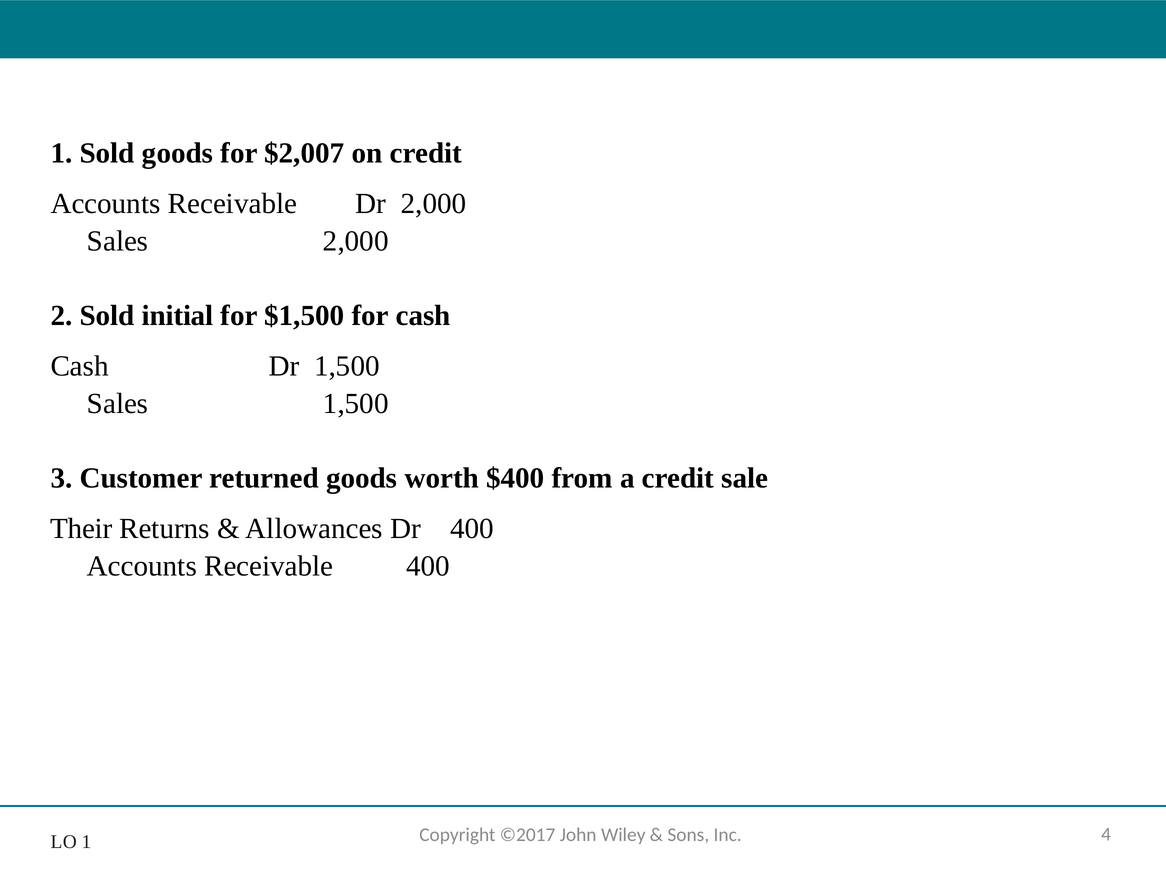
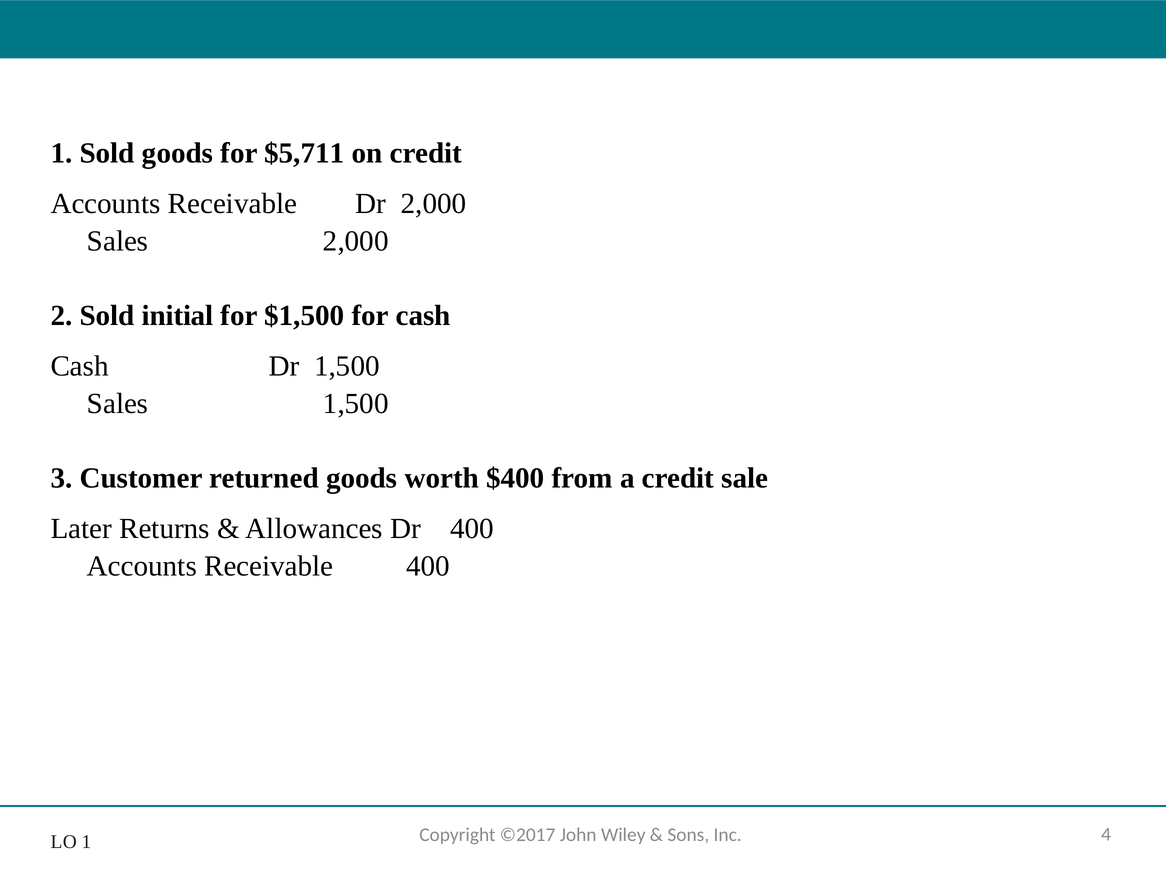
$2,007: $2,007 -> $5,711
Their: Their -> Later
